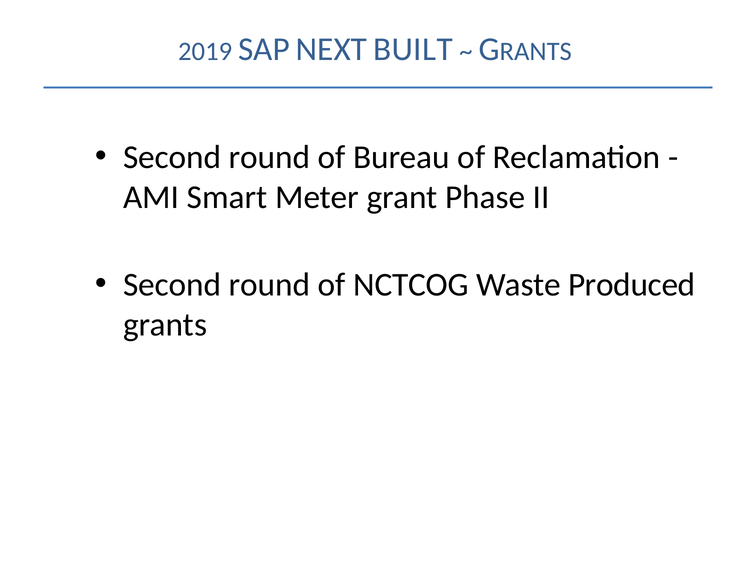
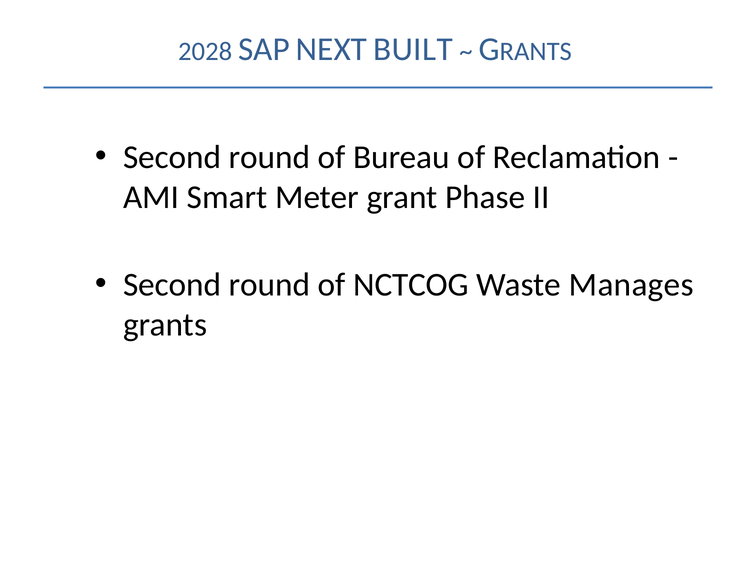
2019: 2019 -> 2028
Produced: Produced -> Manages
